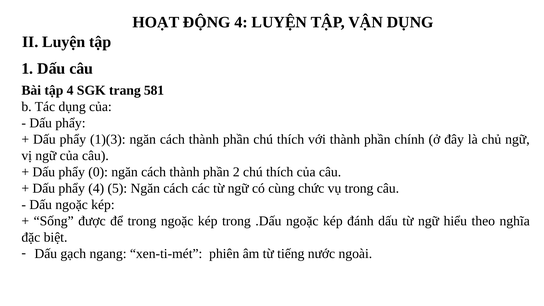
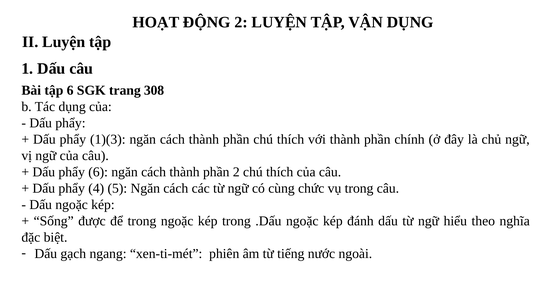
ĐỘNG 4: 4 -> 2
tập 4: 4 -> 6
581: 581 -> 308
phẩy 0: 0 -> 6
